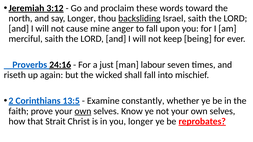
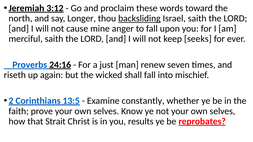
being: being -> seeks
labour: labour -> renew
own at (83, 111) underline: present -> none
you longer: longer -> results
